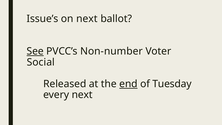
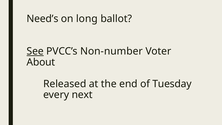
Issue’s: Issue’s -> Need’s
on next: next -> long
Social: Social -> About
end underline: present -> none
